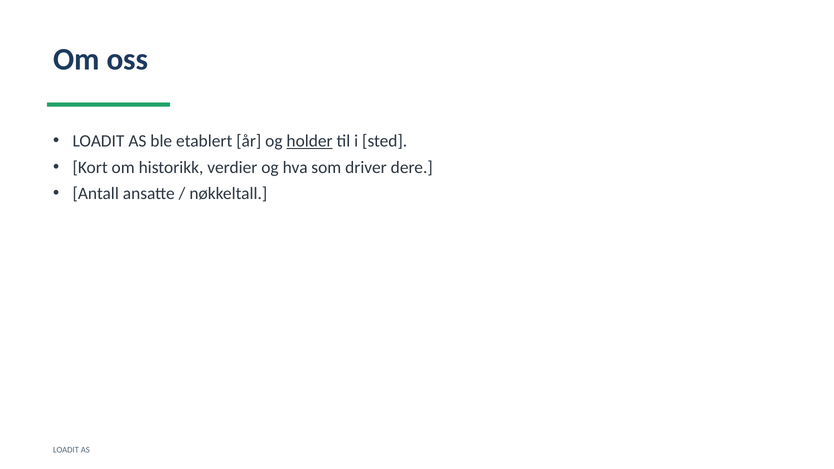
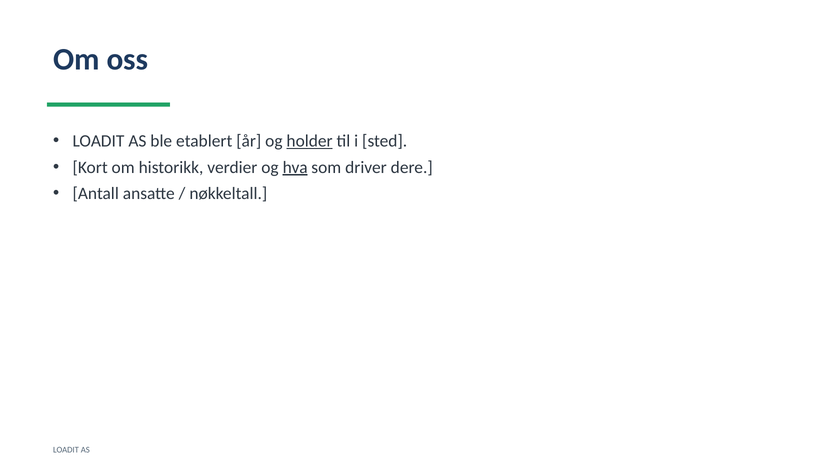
hva underline: none -> present
